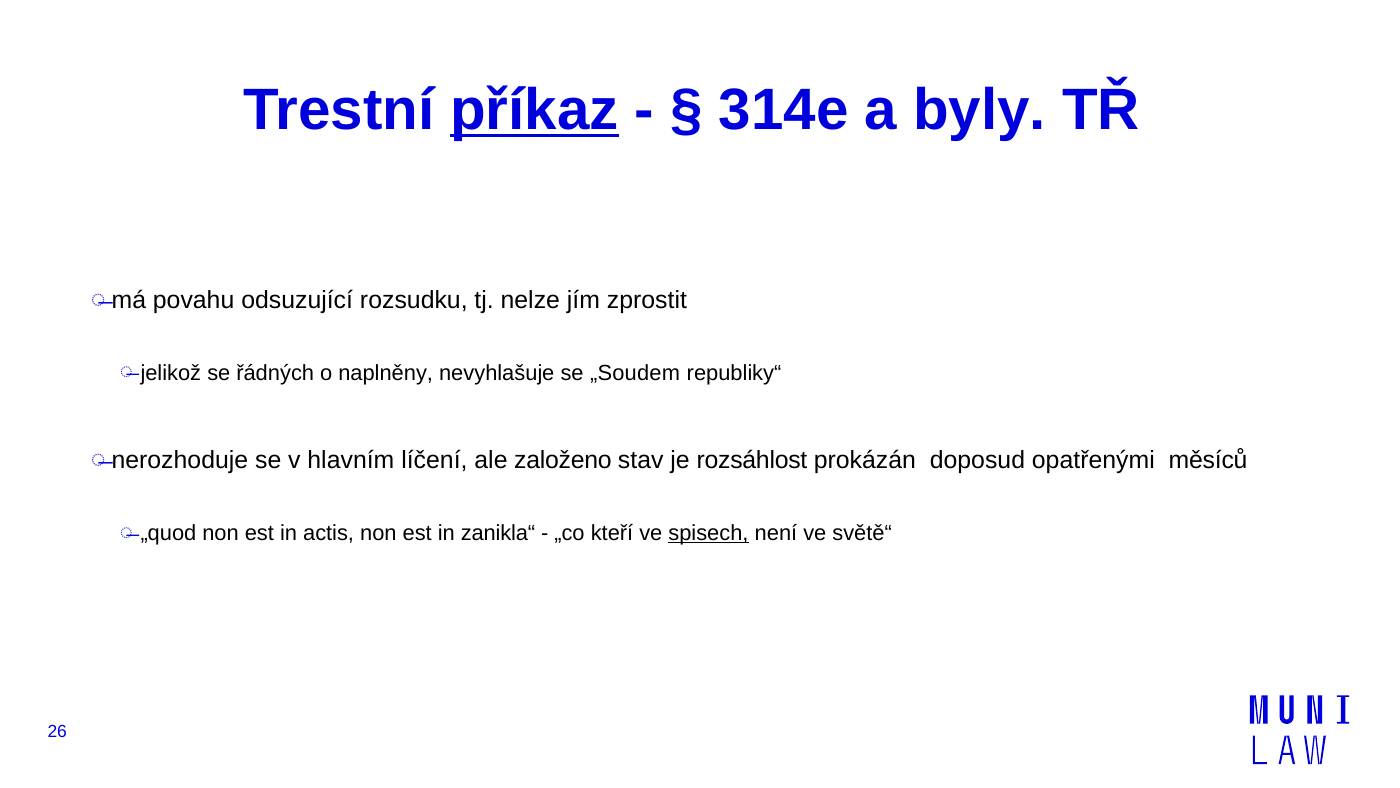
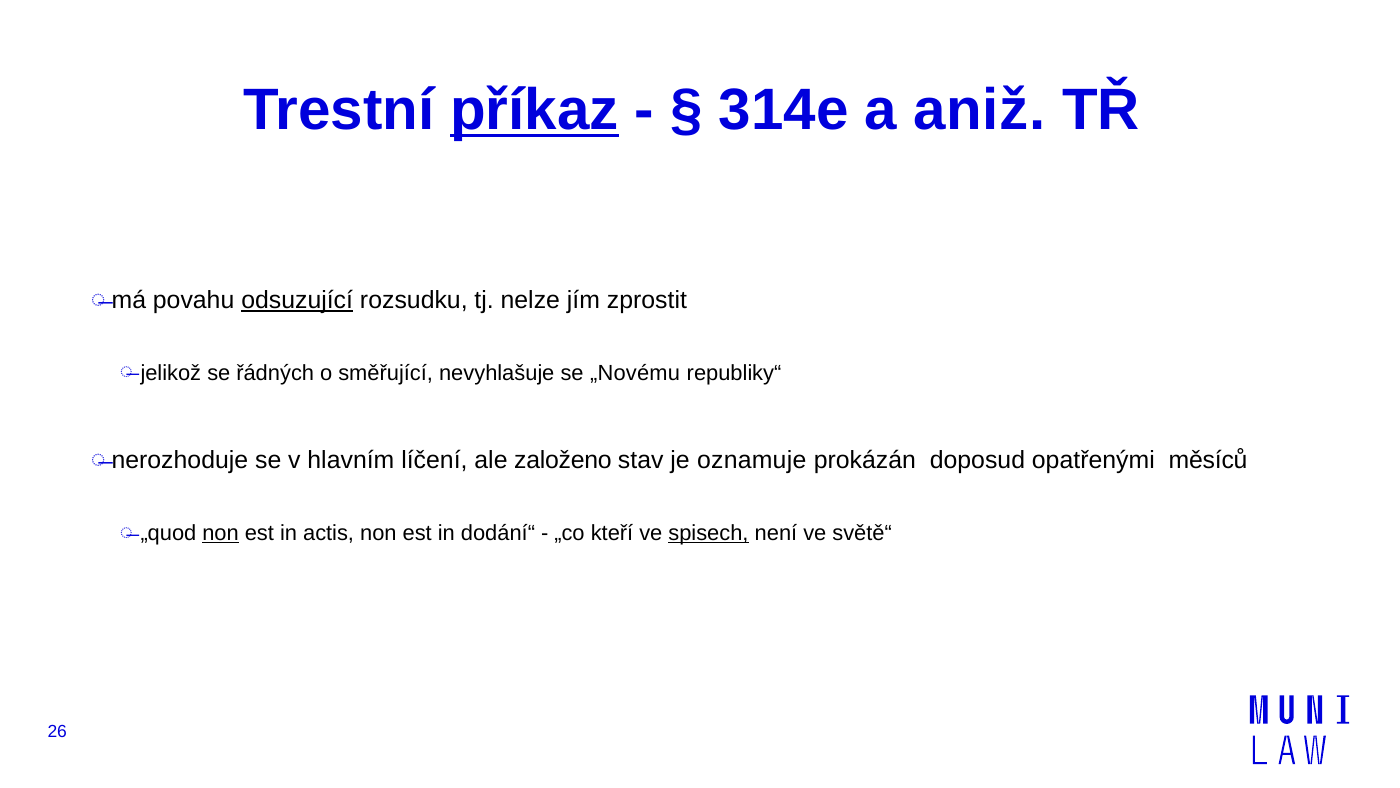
byly: byly -> aniž
odsuzující underline: none -> present
naplněny: naplněny -> směřující
„Soudem: „Soudem -> „Novému
rozsáhlost: rozsáhlost -> oznamuje
non at (221, 533) underline: none -> present
zanikla“: zanikla“ -> dodání“
